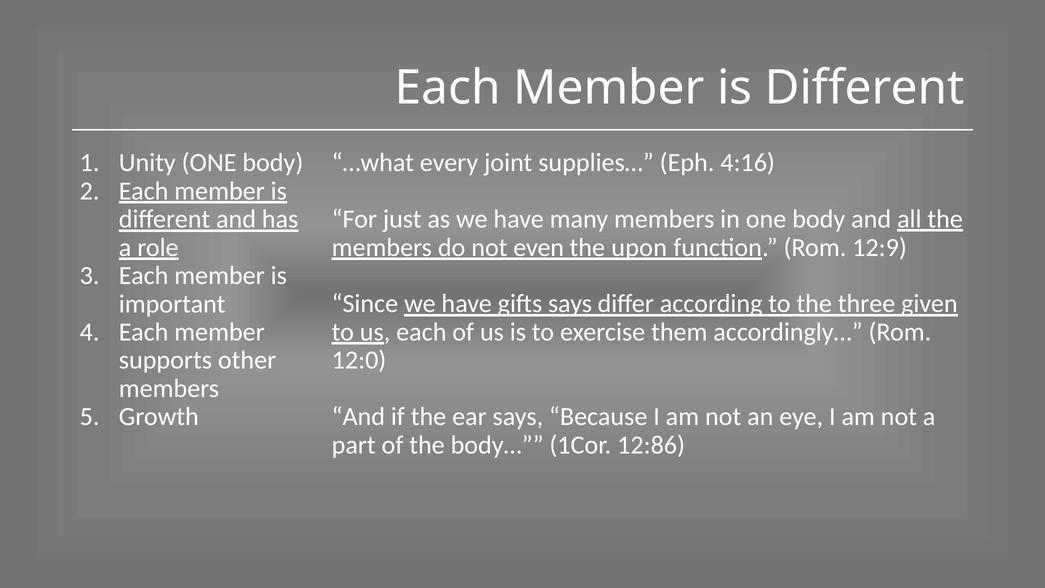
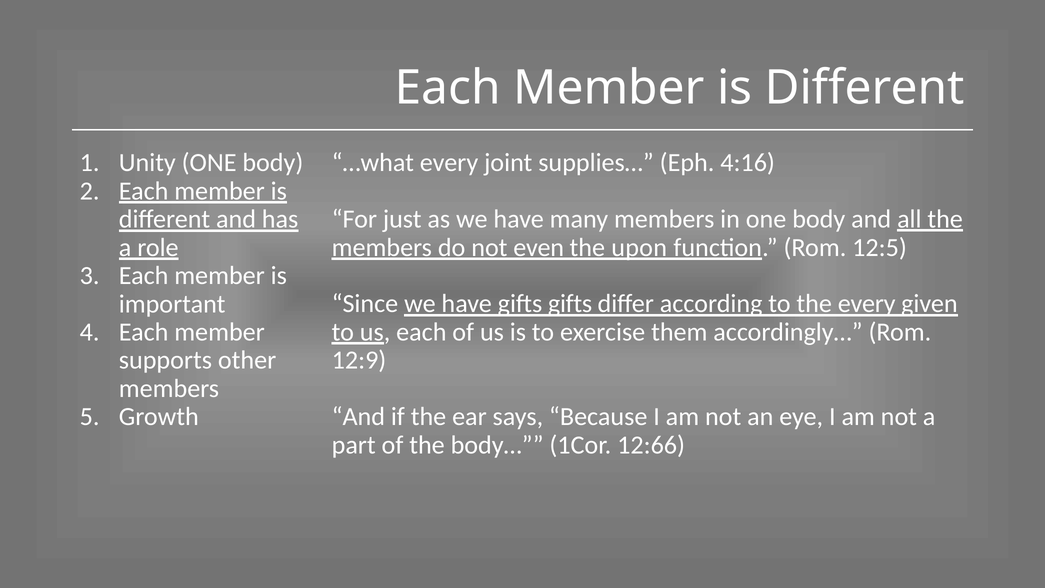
12:9: 12:9 -> 12:5
gifts says: says -> gifts
the three: three -> every
12:0: 12:0 -> 12:9
12:86: 12:86 -> 12:66
